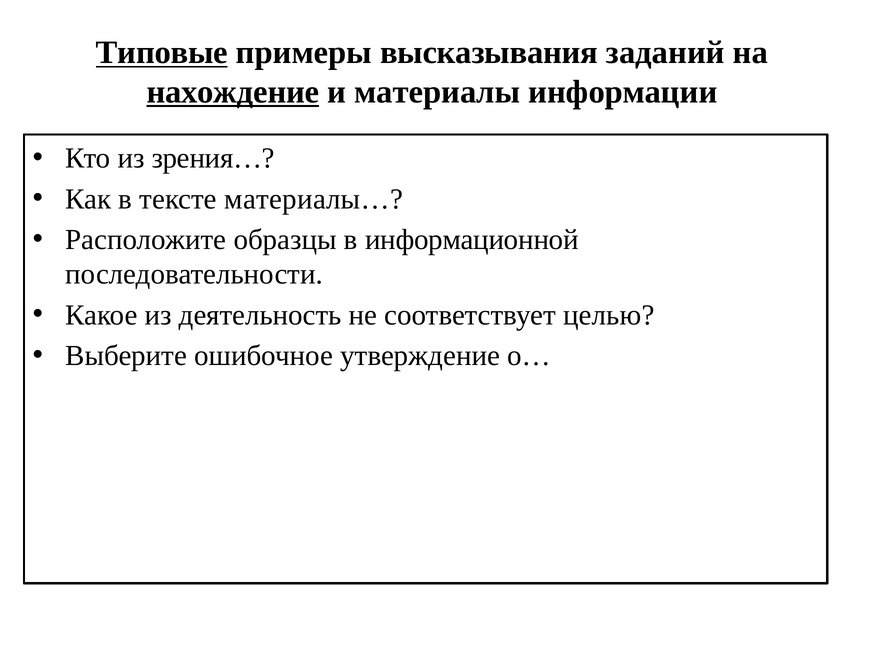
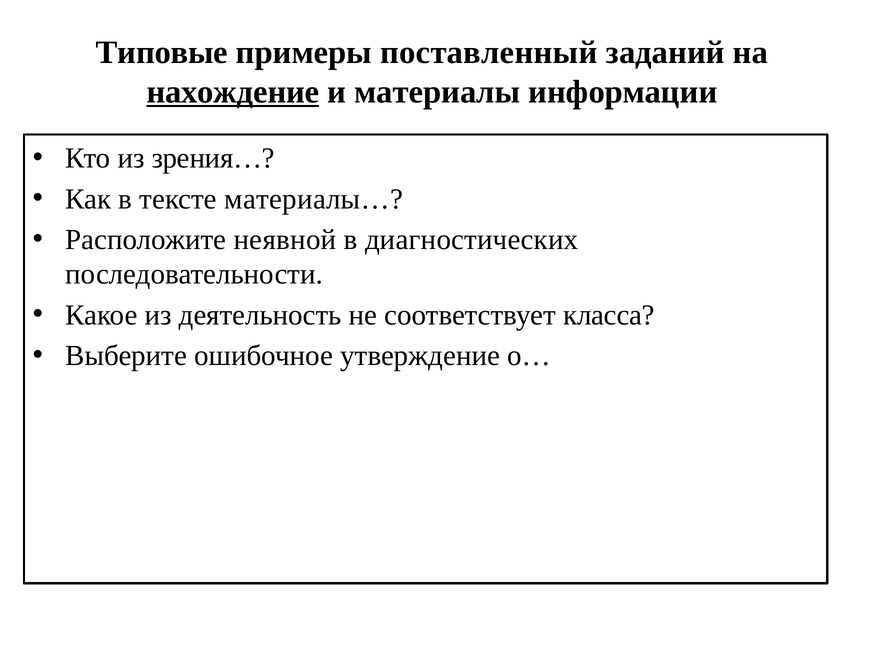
Типовые underline: present -> none
высказывания: высказывания -> поставленный
образцы: образцы -> неявной
информационной: информационной -> диагностических
целью: целью -> класса
